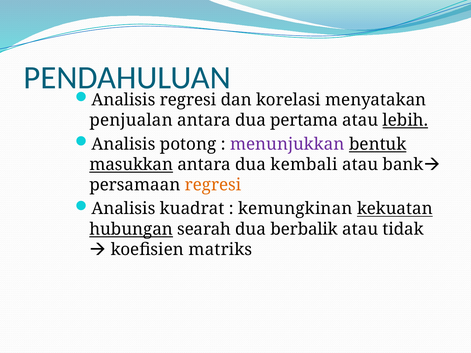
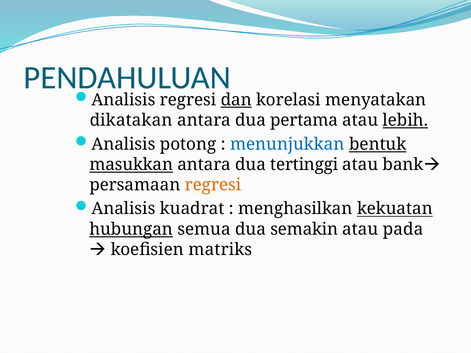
dan underline: none -> present
penjualan: penjualan -> dikatakan
menunjukkan colour: purple -> blue
kembali: kembali -> tertinggi
kemungkinan: kemungkinan -> menghasilkan
searah: searah -> semua
berbalik: berbalik -> semakin
tidak: tidak -> pada
